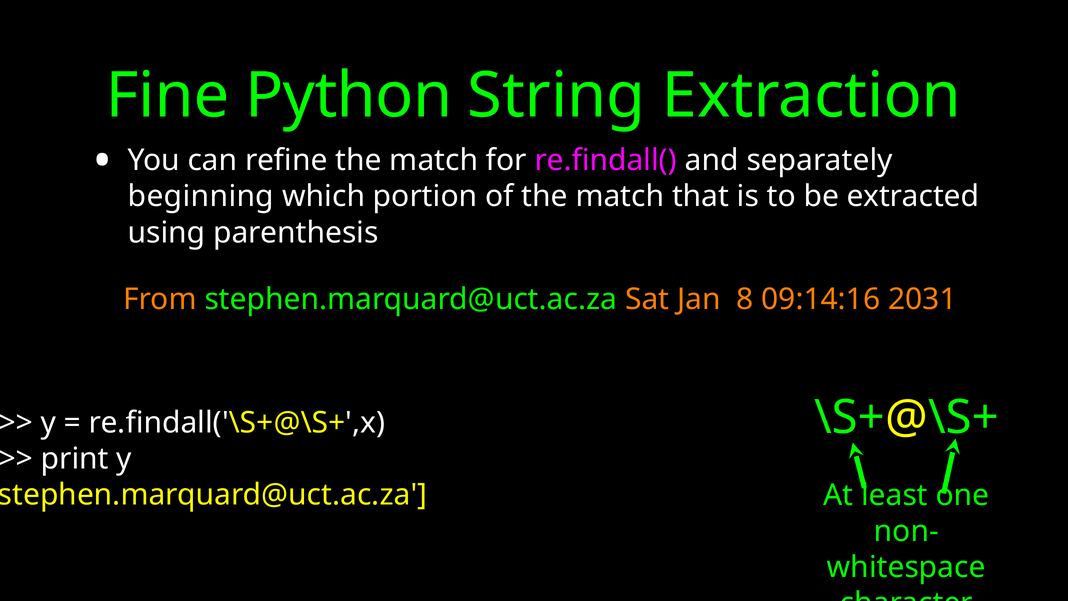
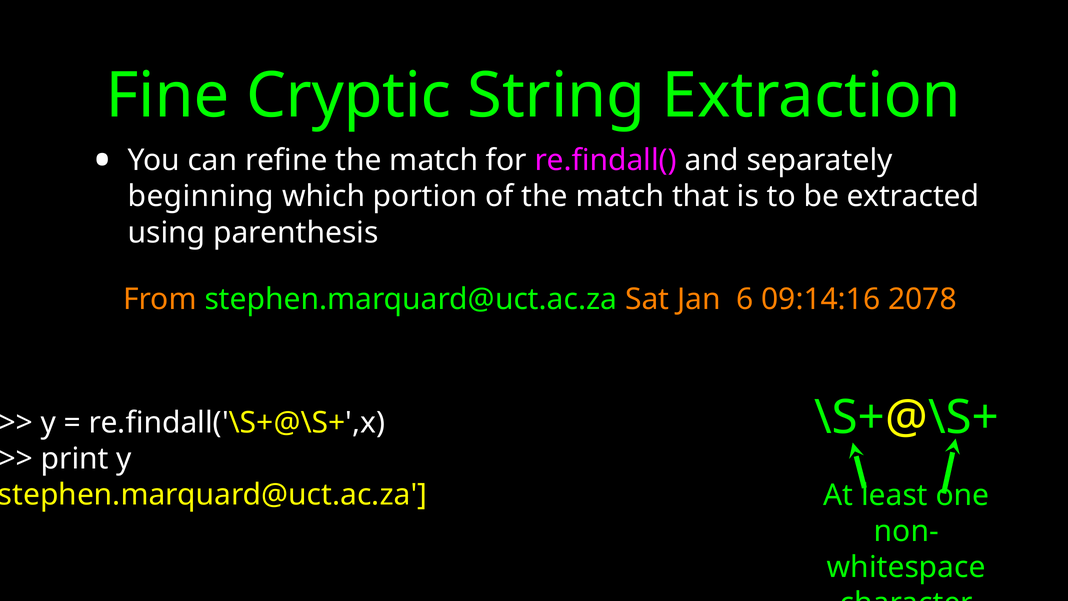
Python: Python -> Cryptic
8: 8 -> 6
2031: 2031 -> 2078
